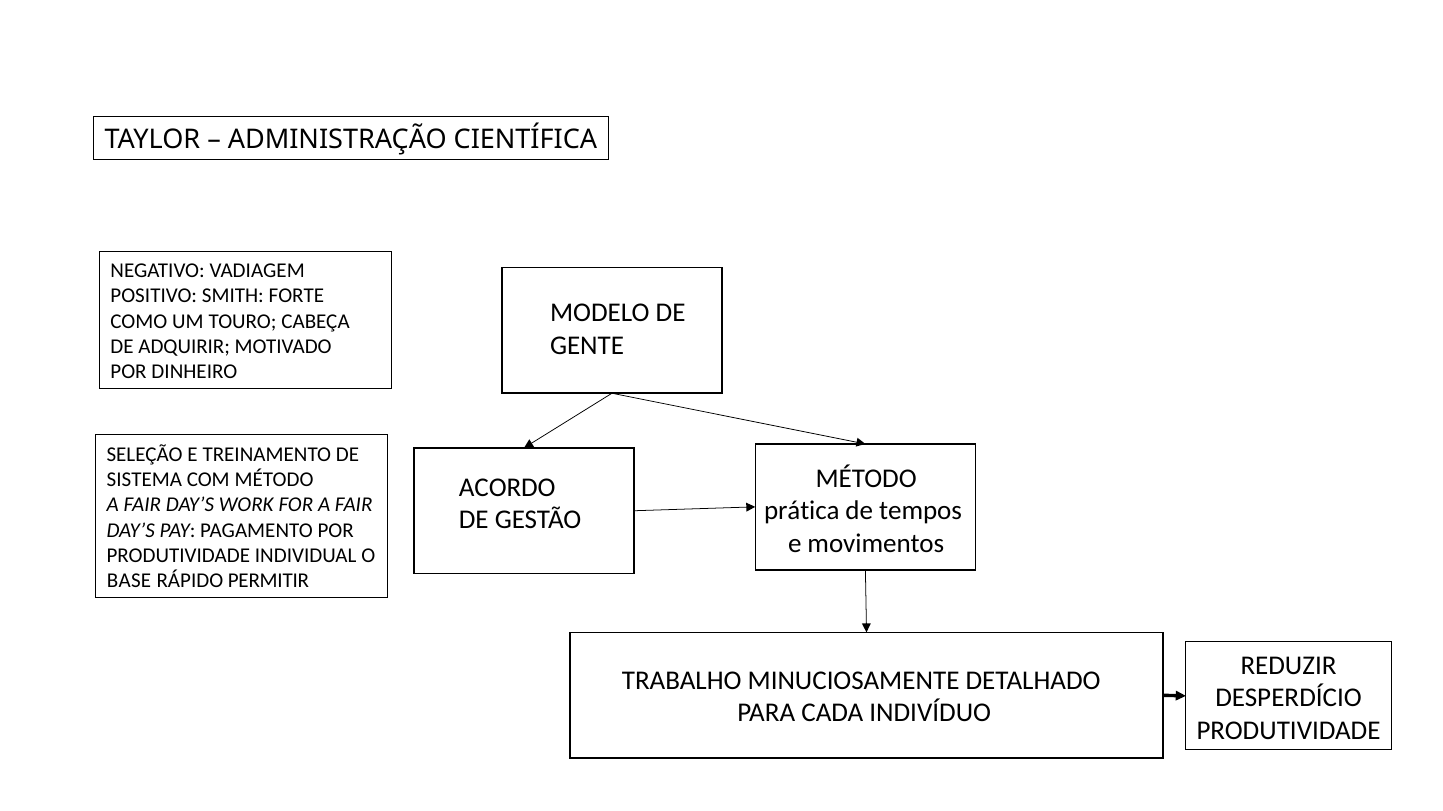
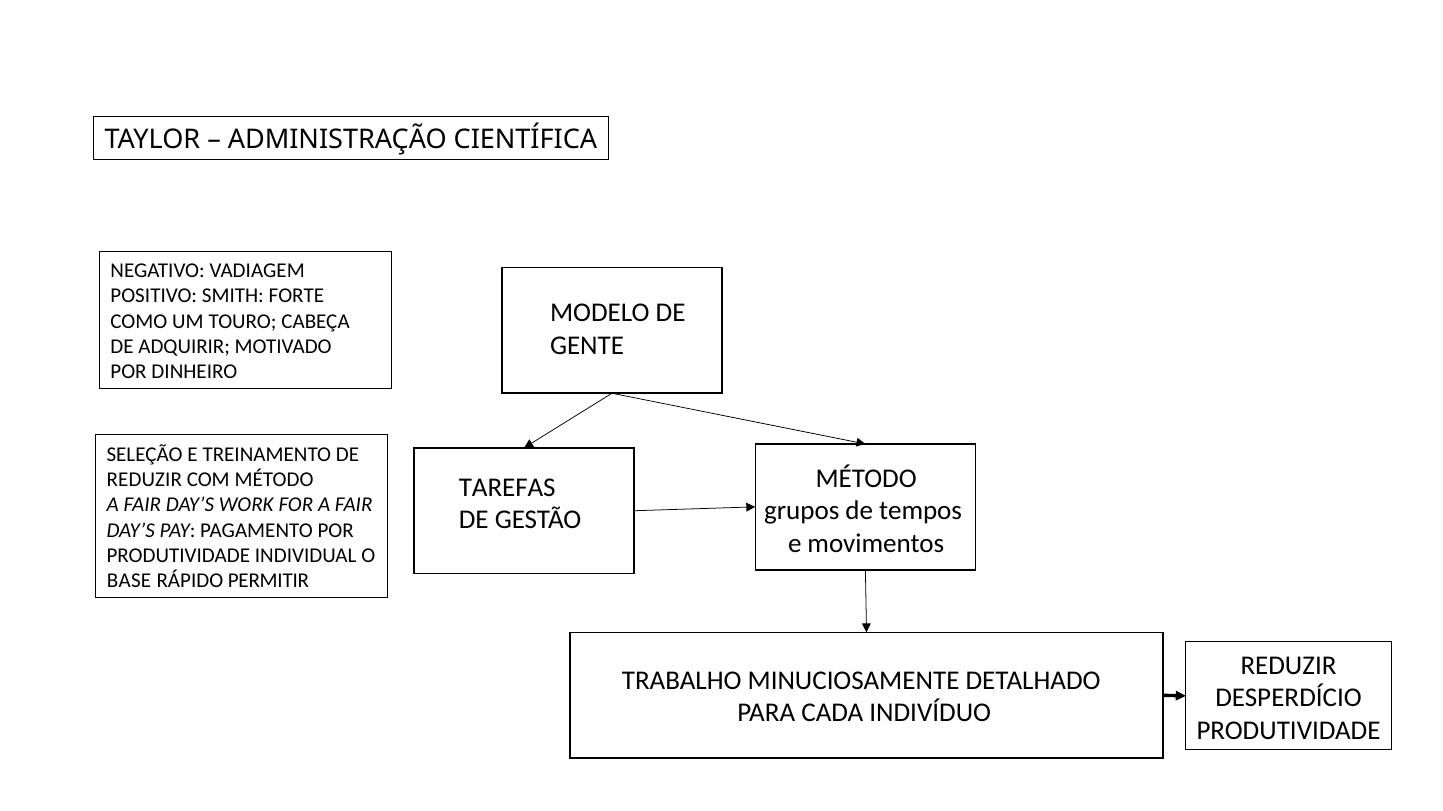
SISTEMA at (144, 480): SISTEMA -> REDUZIR
ACORDO: ACORDO -> TAREFAS
prática: prática -> grupos
